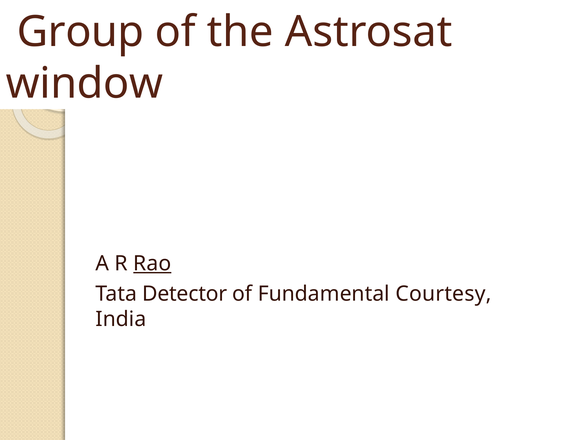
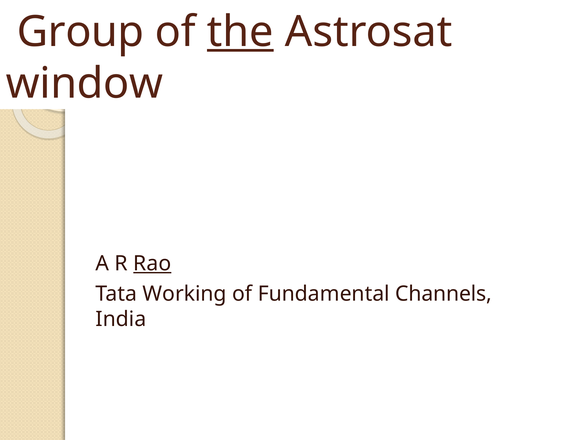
the underline: none -> present
Detector: Detector -> Working
Courtesy: Courtesy -> Channels
